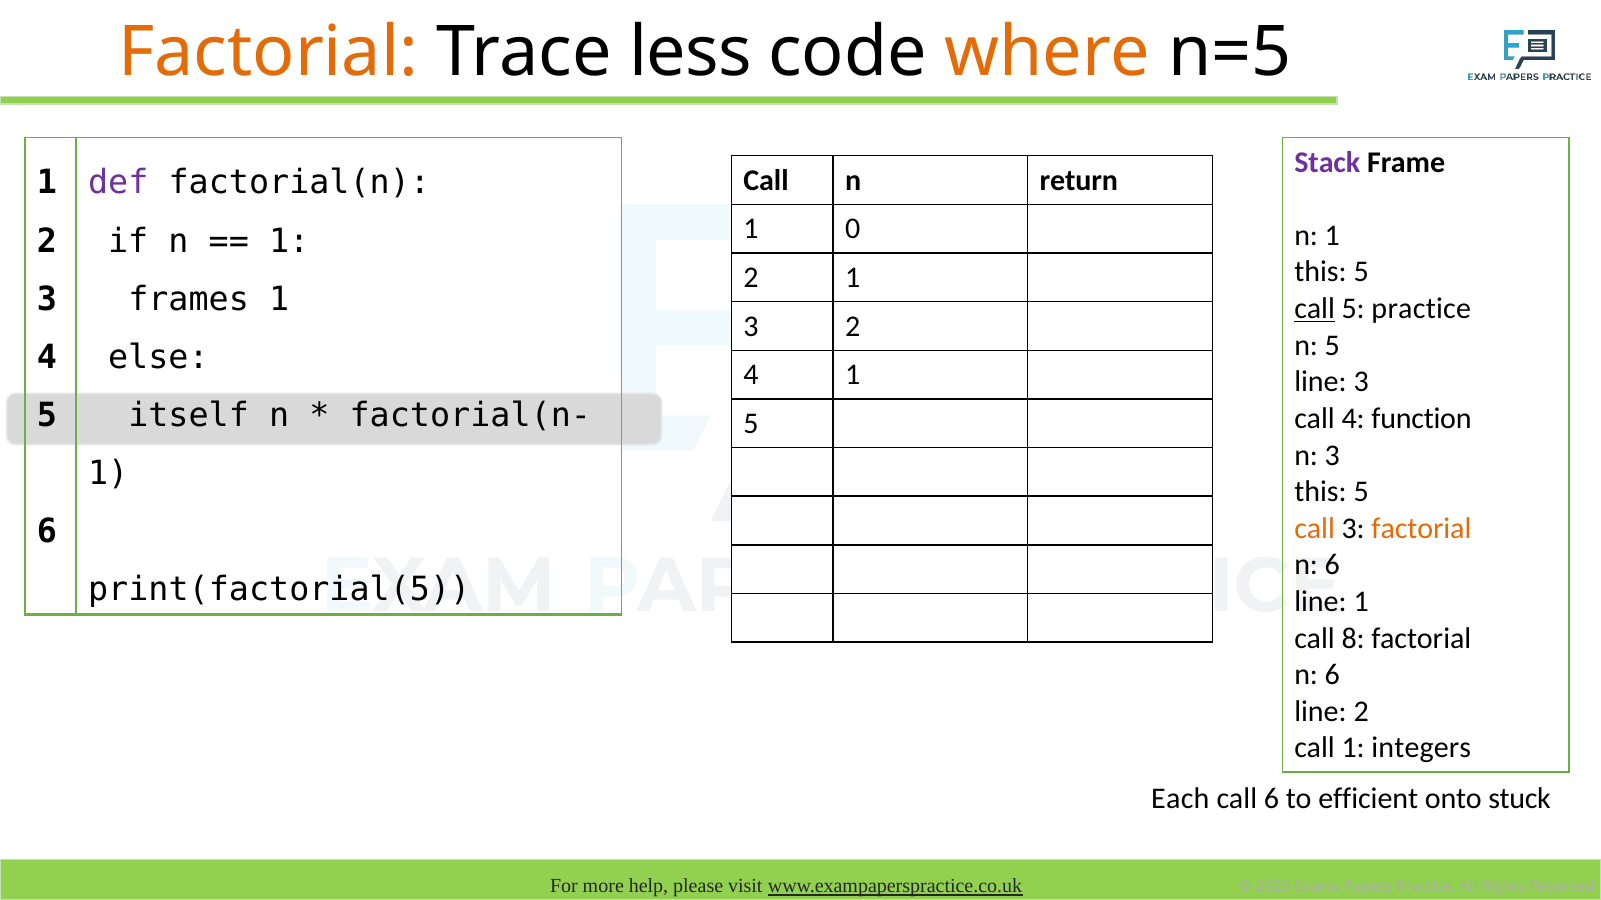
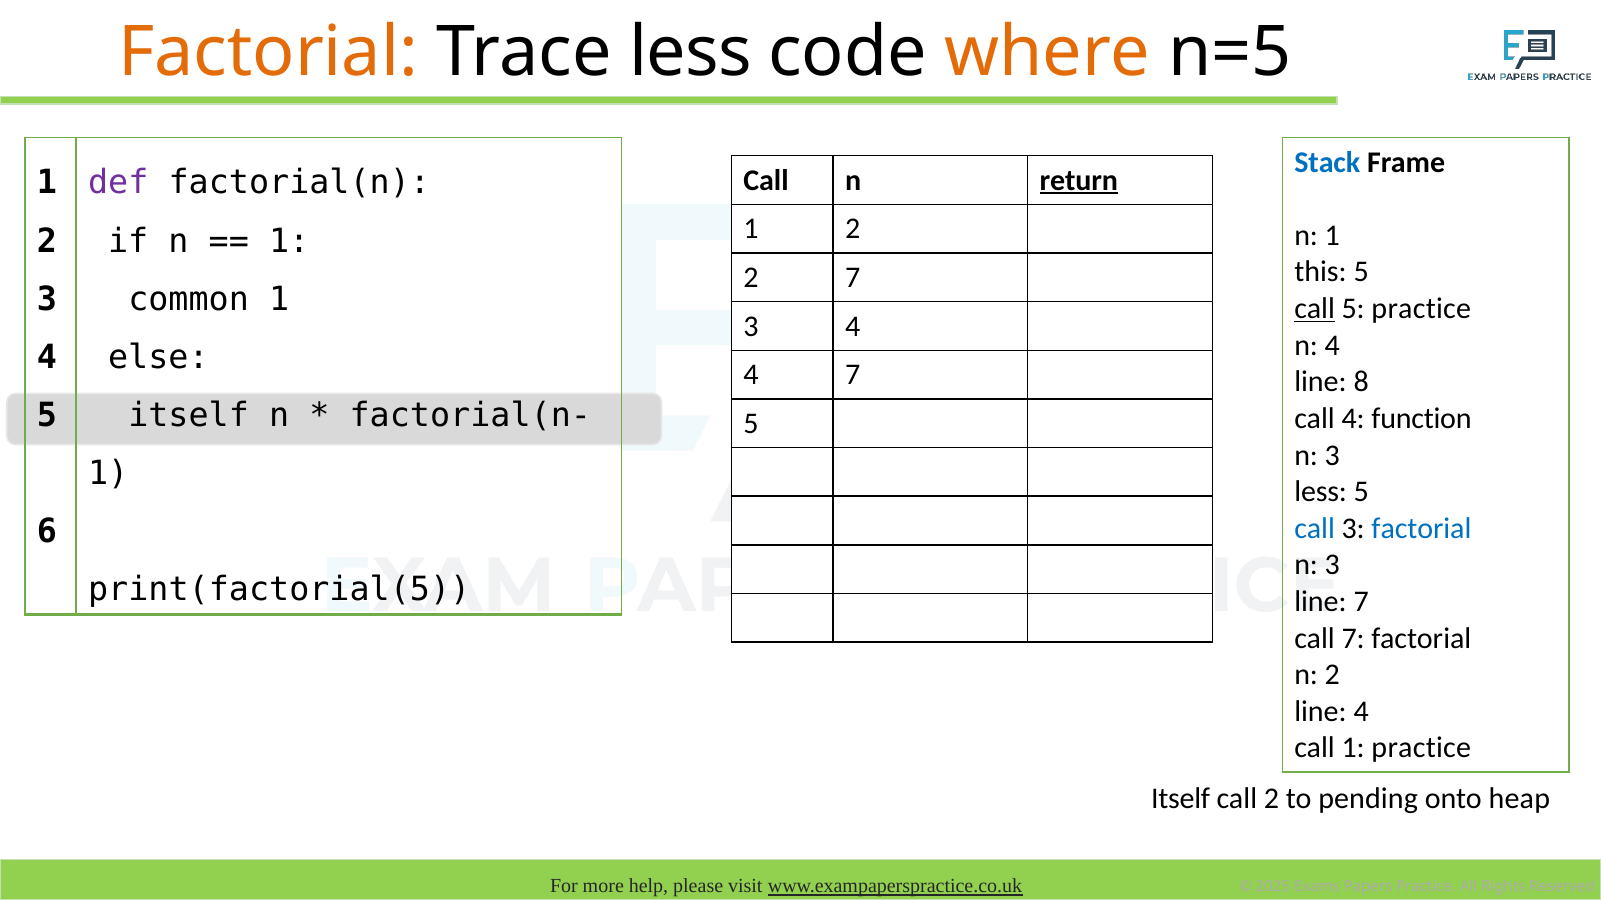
Stack colour: purple -> blue
return underline: none -> present
0 at (853, 229): 0 -> 2
2 1: 1 -> 7
frames: frames -> common
2 at (853, 326): 2 -> 4
n 5: 5 -> 4
4 1: 1 -> 7
line 3: 3 -> 8
this at (1321, 492): this -> less
call at (1315, 529) colour: orange -> blue
factorial at (1421, 529) colour: orange -> blue
6 at (1332, 565): 6 -> 3
line 1: 1 -> 7
call 8: 8 -> 7
6 at (1332, 675): 6 -> 2
line 2: 2 -> 4
1 integers: integers -> practice
Each at (1180, 799): Each -> Itself
call 6: 6 -> 2
efficient: efficient -> pending
stuck: stuck -> heap
